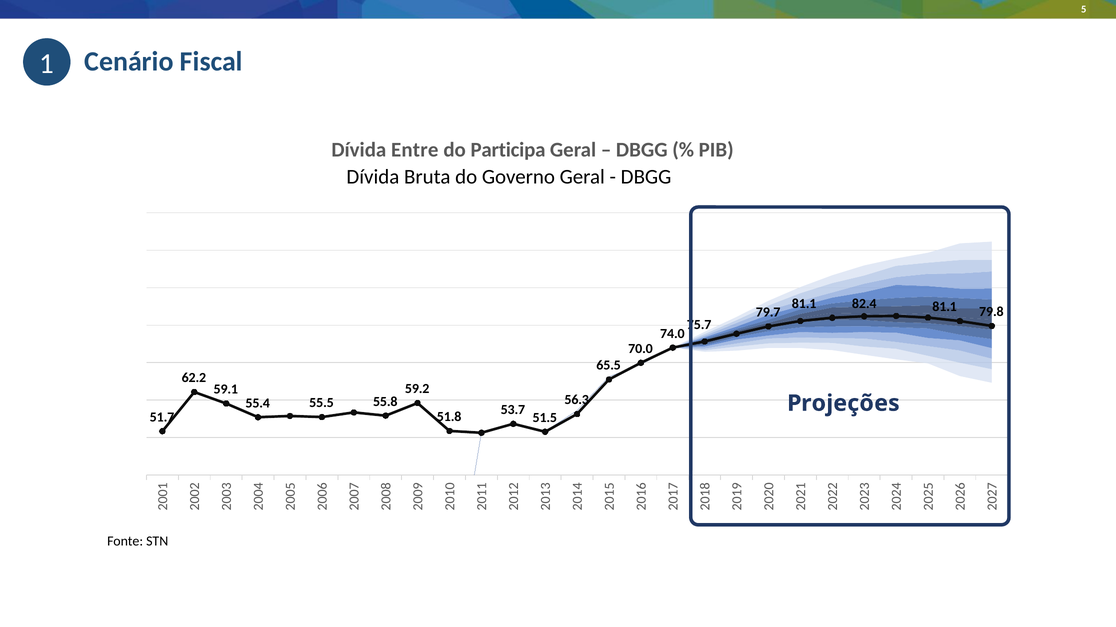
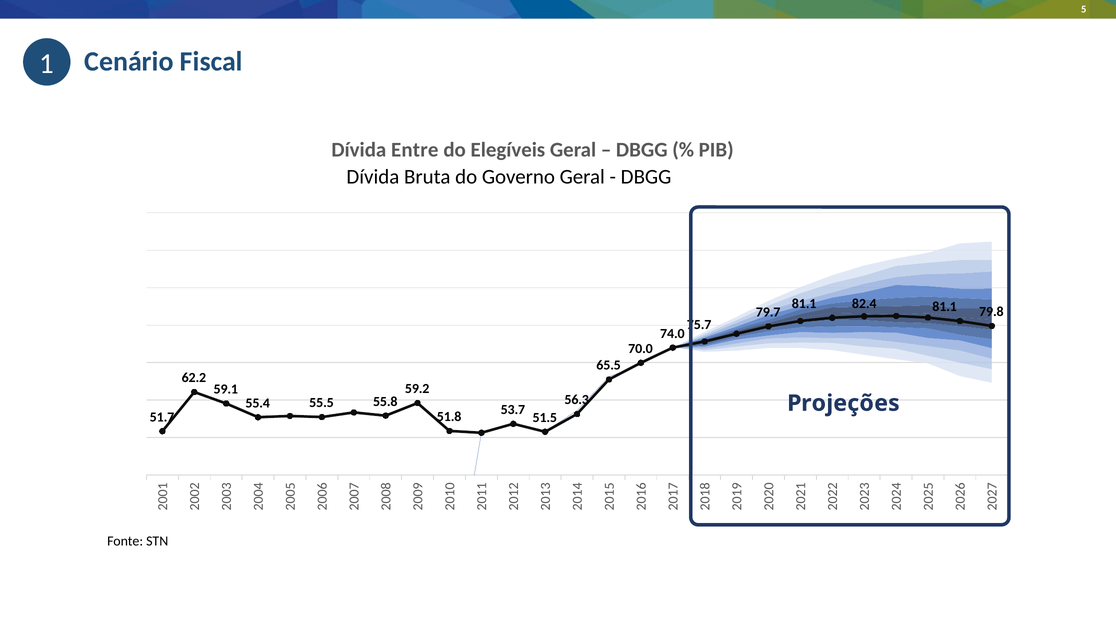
Participa: Participa -> Elegíveis
